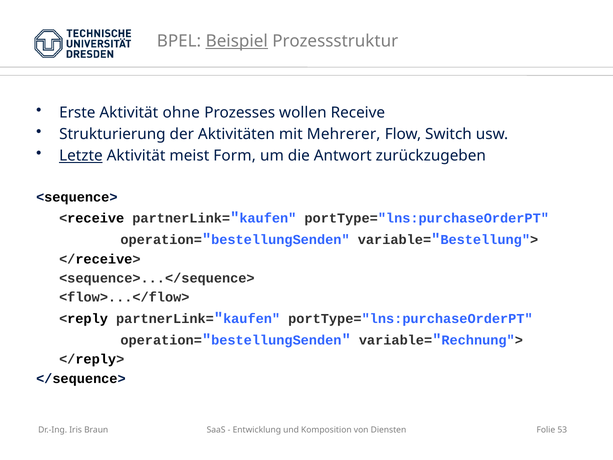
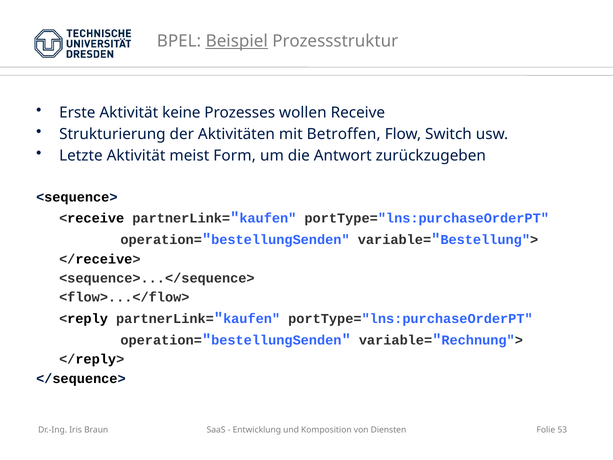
ohne: ohne -> keine
Mehrerer: Mehrerer -> Betroffen
Letzte underline: present -> none
